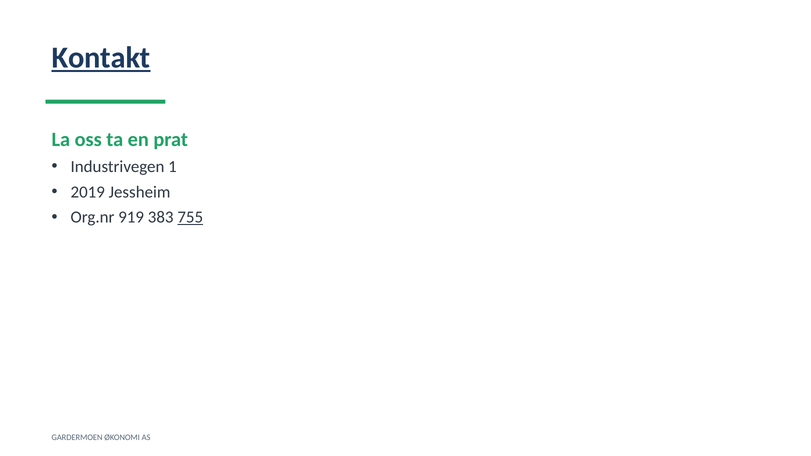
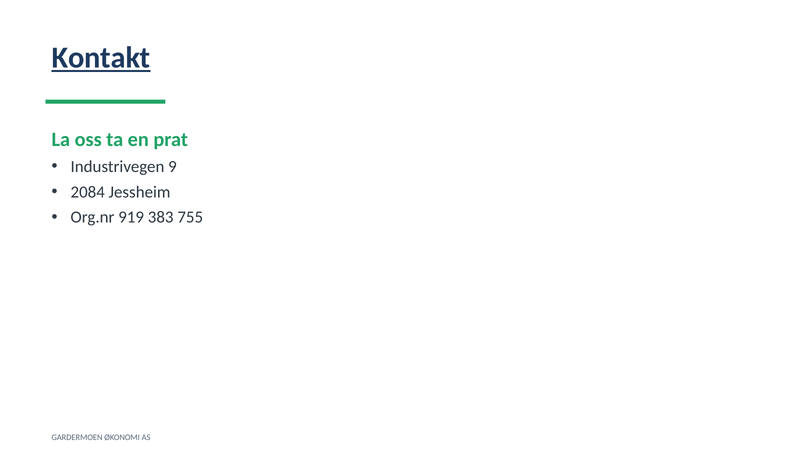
1: 1 -> 9
2019: 2019 -> 2084
755 underline: present -> none
